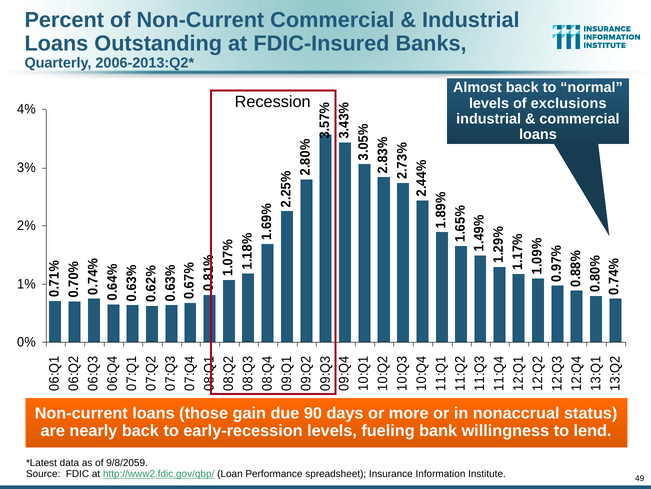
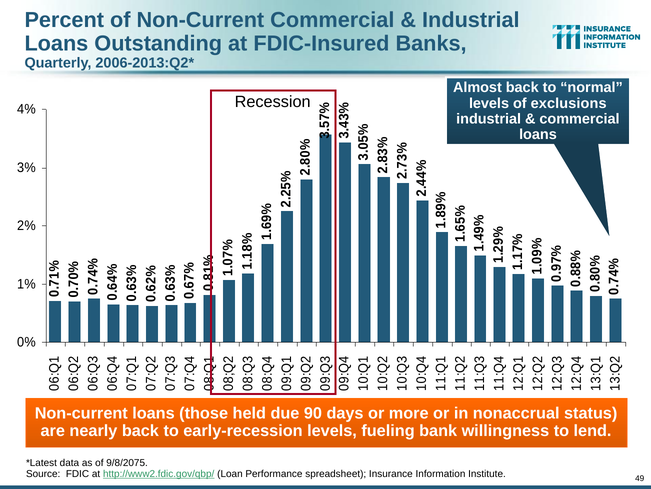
gain: gain -> held
9/8/2059: 9/8/2059 -> 9/8/2075
